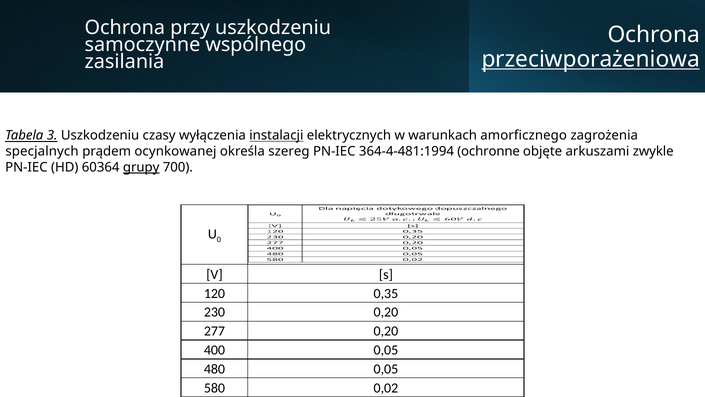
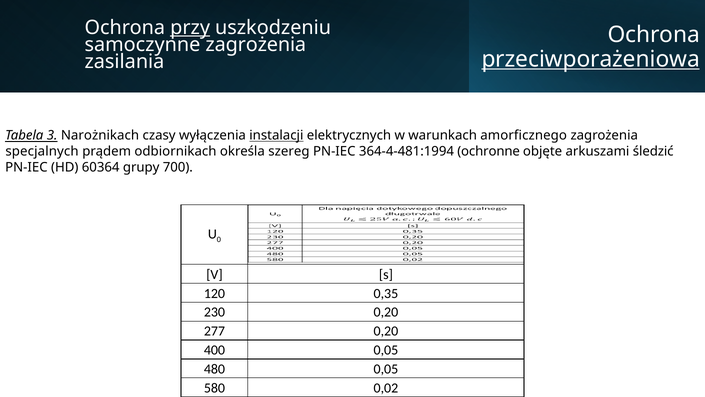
przy underline: none -> present
samoczynne wspólnego: wspólnego -> zagrożenia
3 Uszkodzeniu: Uszkodzeniu -> Narożnikach
ocynkowanej: ocynkowanej -> odbiornikach
zwykle: zwykle -> śledzić
grupy underline: present -> none
